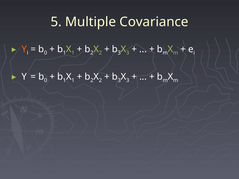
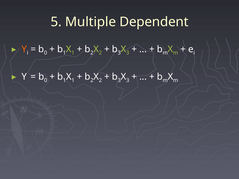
Covariance: Covariance -> Dependent
